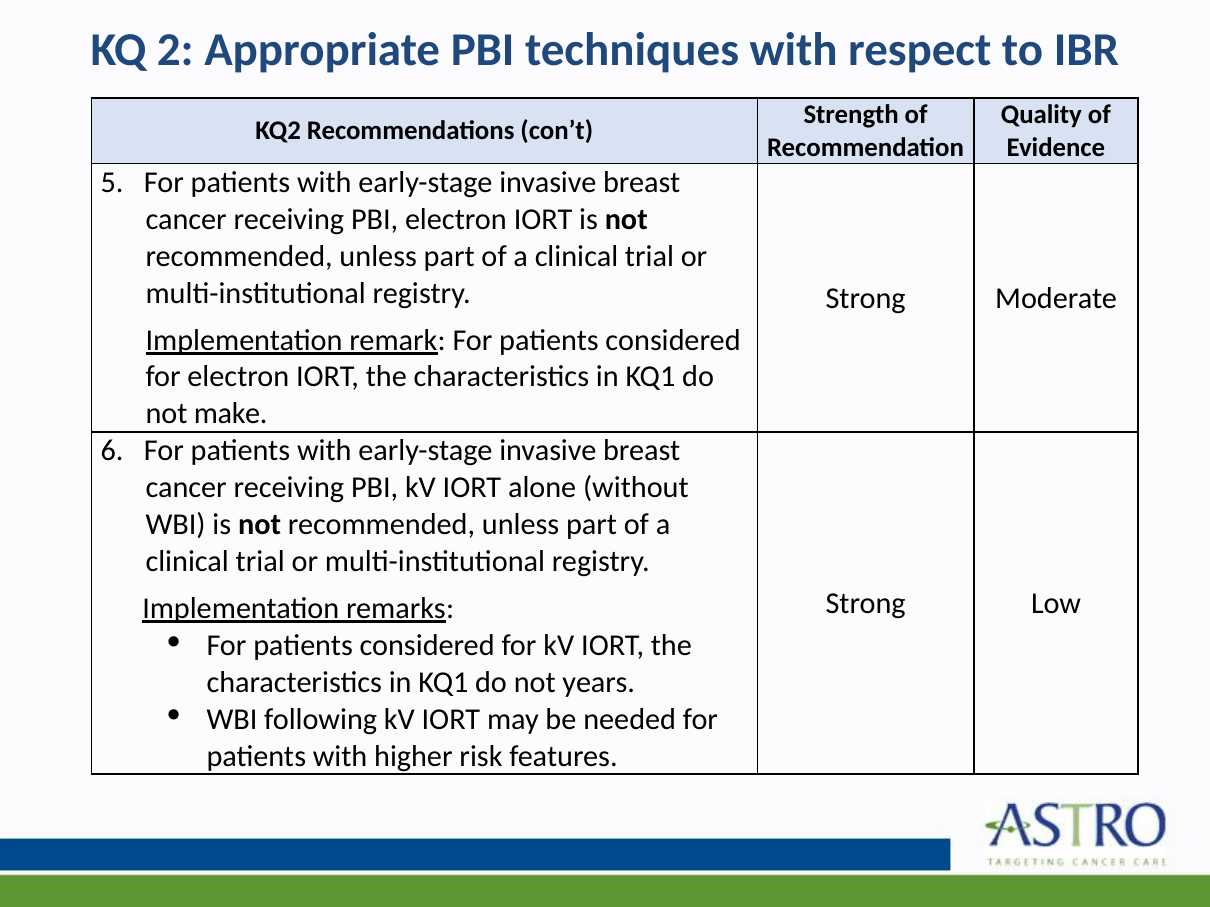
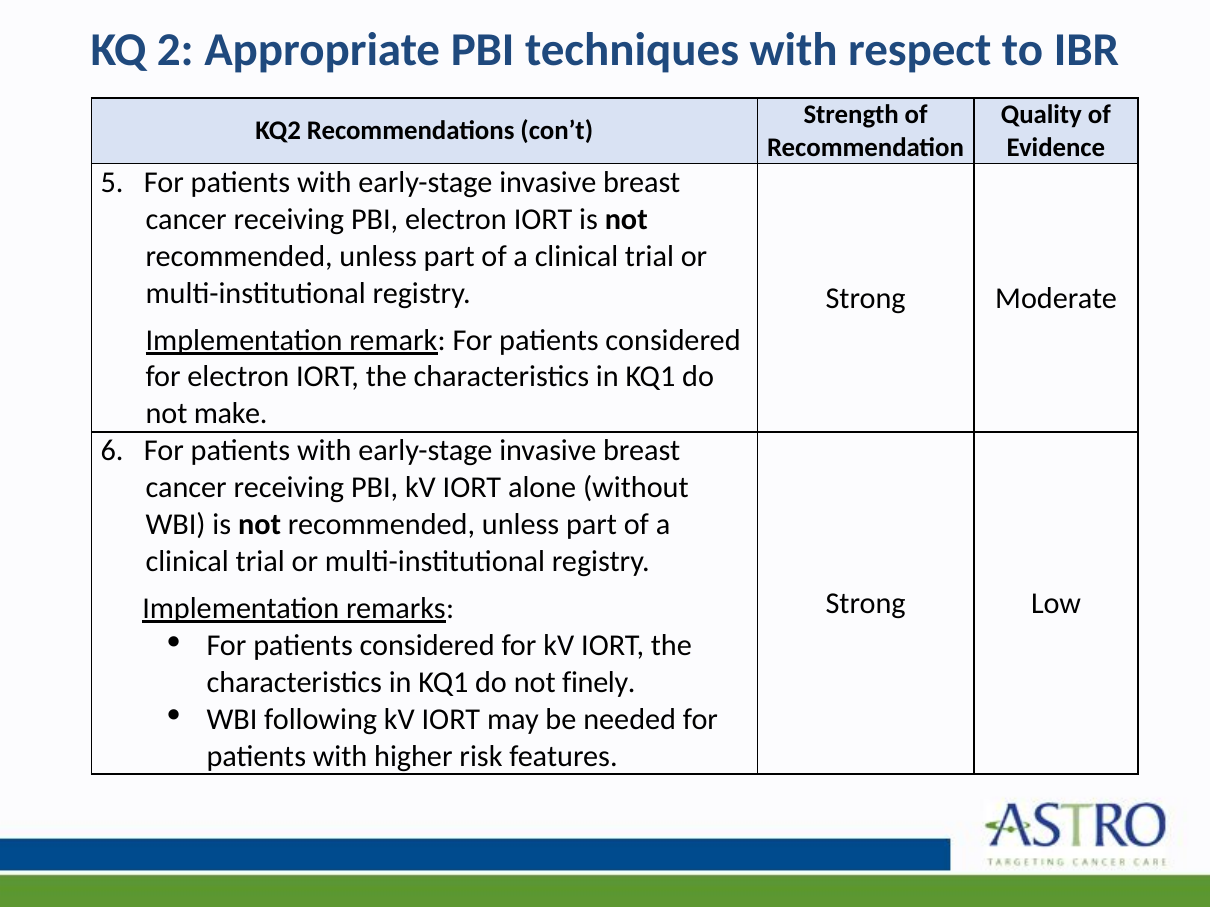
years: years -> finely
